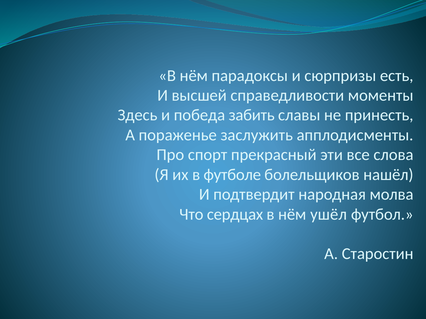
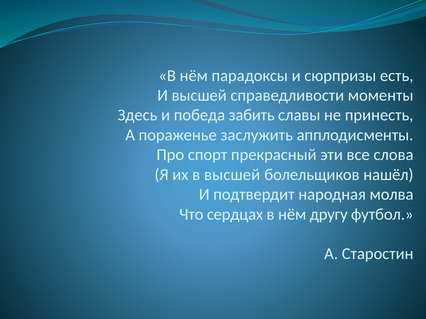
в футболе: футболе -> высшей
ушёл: ушёл -> другу
